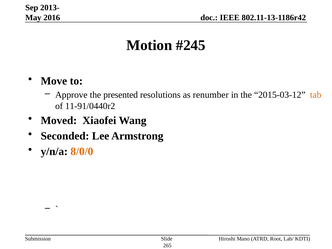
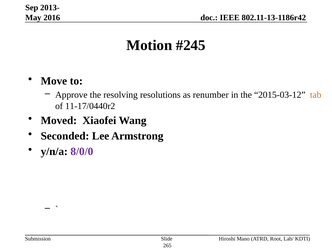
presented: presented -> resolving
11-91/0440r2: 11-91/0440r2 -> 11-17/0440r2
8/0/0 colour: orange -> purple
